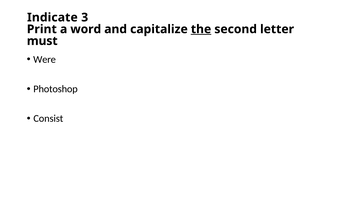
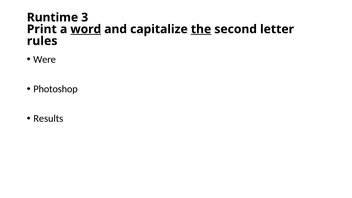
Indicate: Indicate -> Runtime
word underline: none -> present
must: must -> rules
Consist: Consist -> Results
